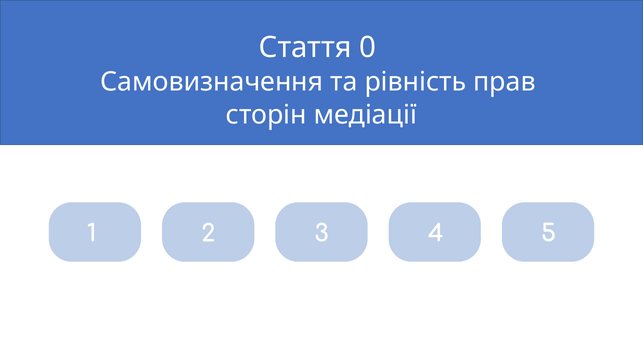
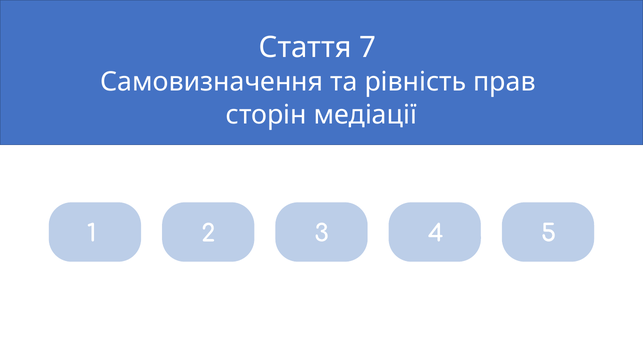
0: 0 -> 7
